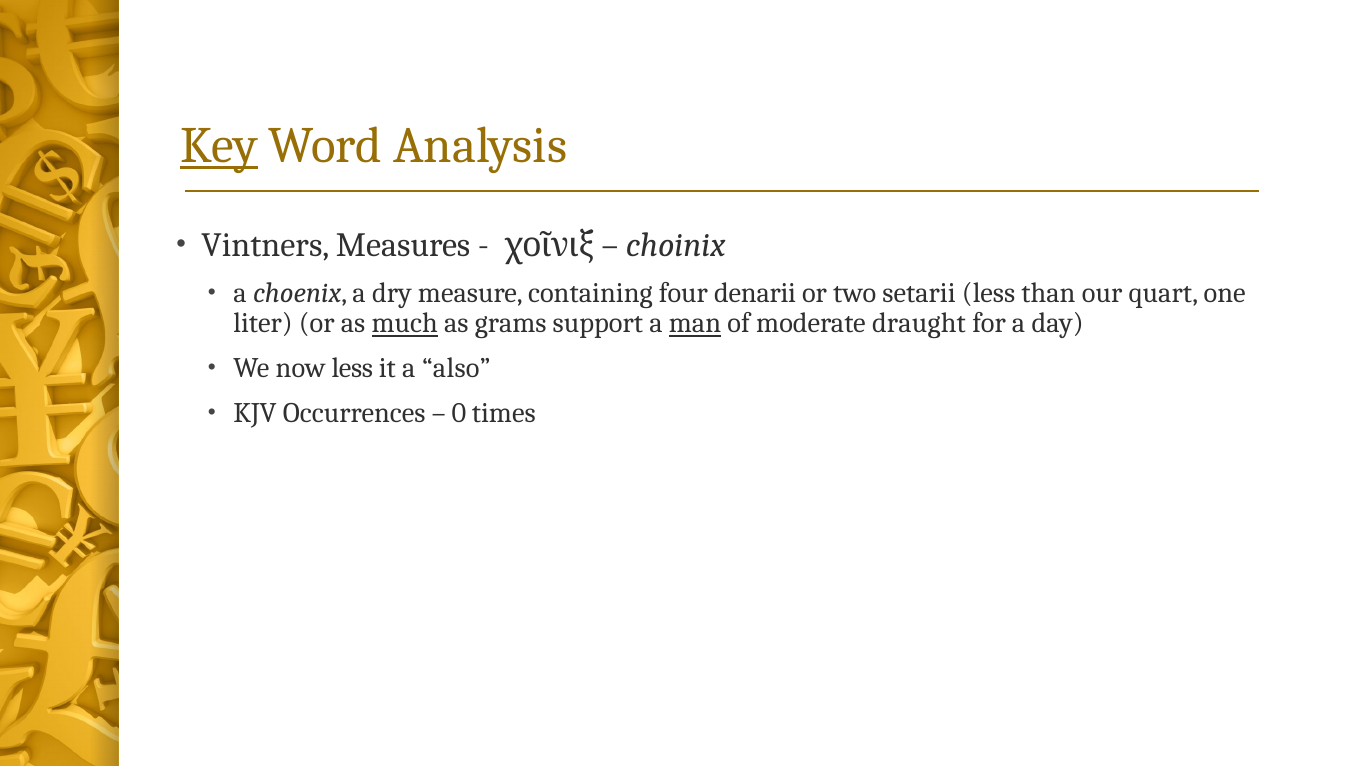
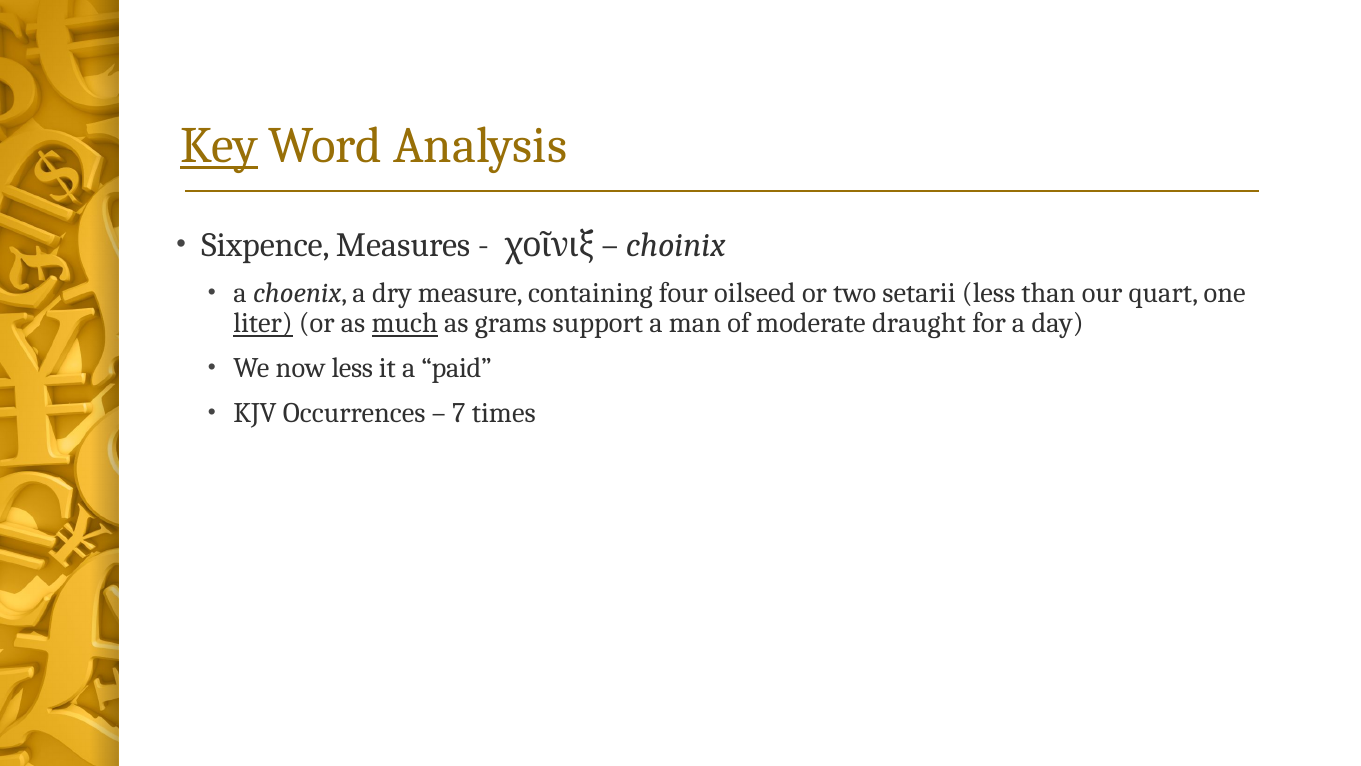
Vintners: Vintners -> Sixpence
denarii: denarii -> oilseed
liter underline: none -> present
man underline: present -> none
also: also -> paid
0: 0 -> 7
